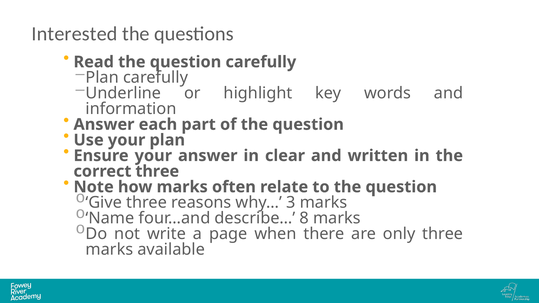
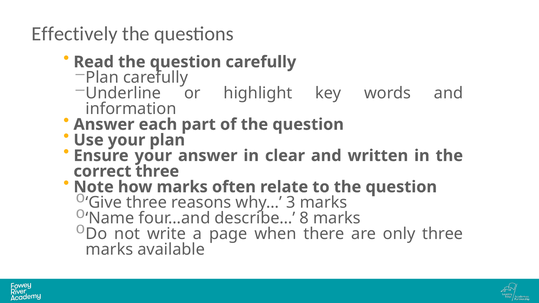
Interested: Interested -> Effectively
